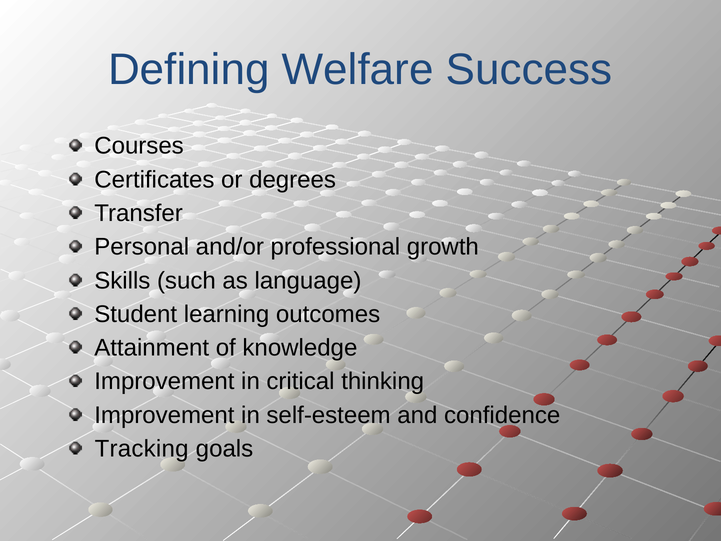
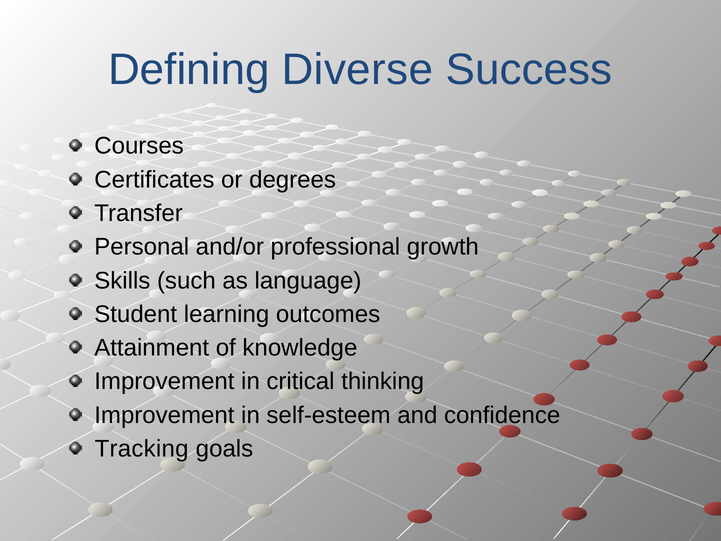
Welfare: Welfare -> Diverse
